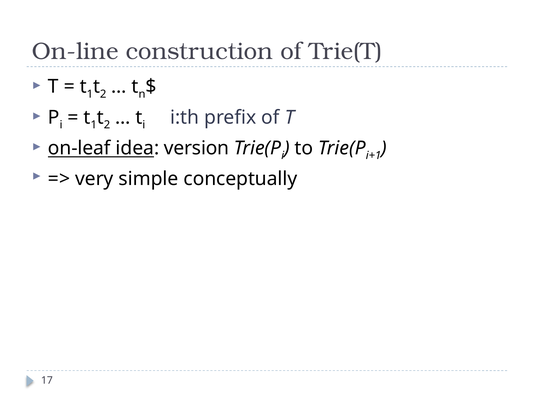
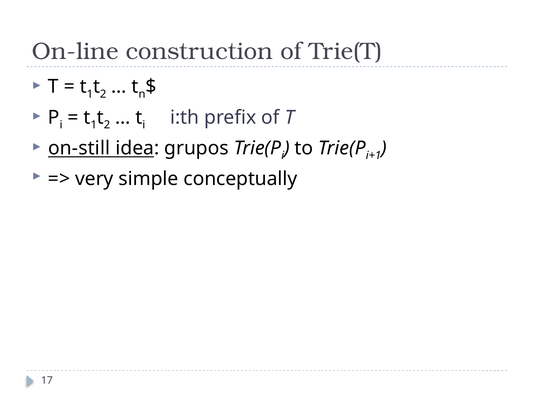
on-leaf: on-leaf -> on-still
version: version -> grupos
